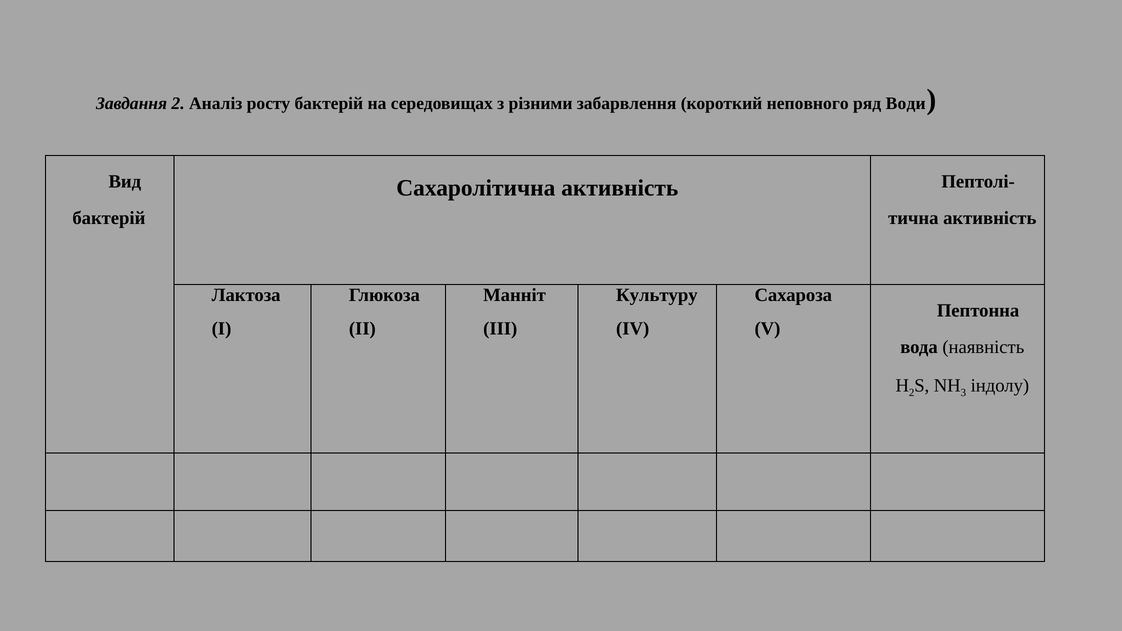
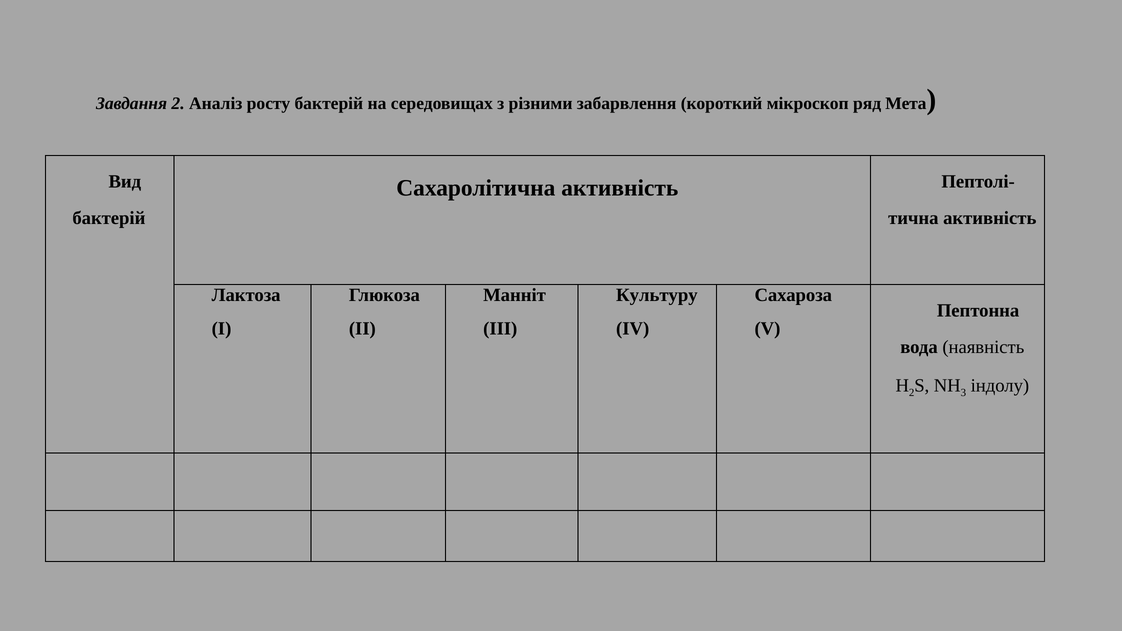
неповного: неповного -> мікроскоп
Води: Води -> Мета
